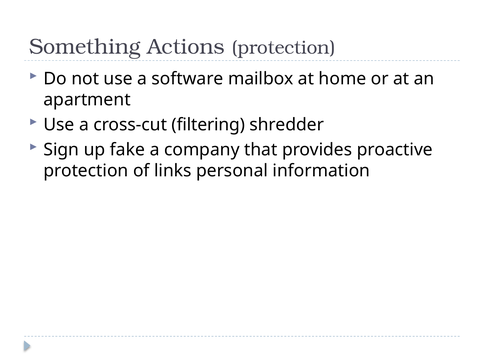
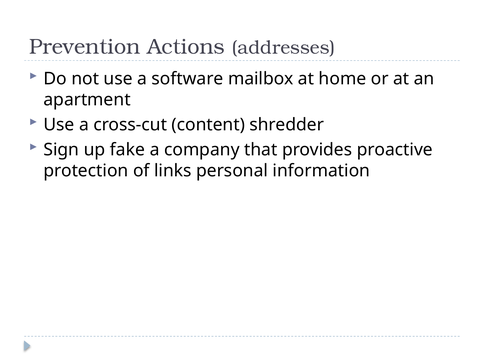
Something: Something -> Prevention
Actions protection: protection -> addresses
filtering: filtering -> content
